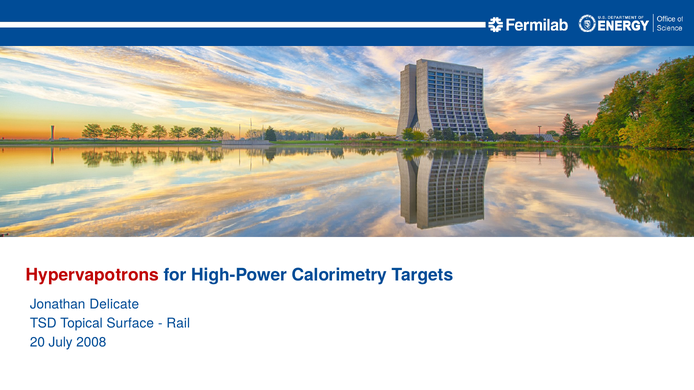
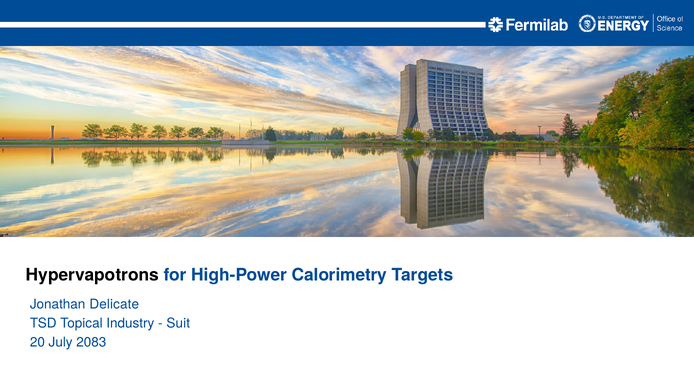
Hypervapotrons colour: red -> black
Surface: Surface -> Industry
Rail: Rail -> Suit
2008: 2008 -> 2083
